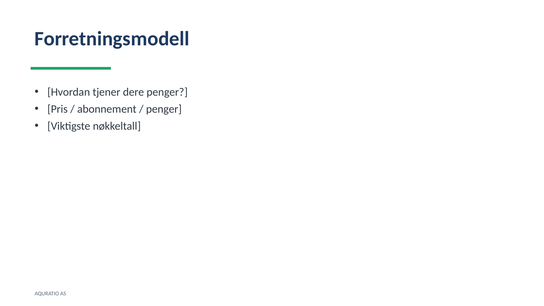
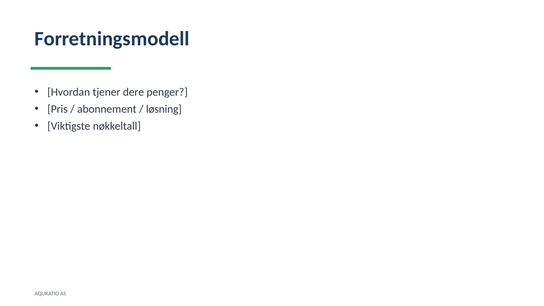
penger at (164, 109): penger -> løsning
